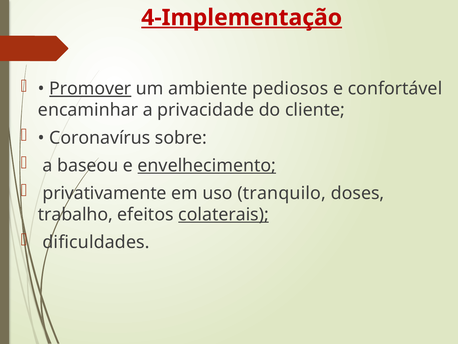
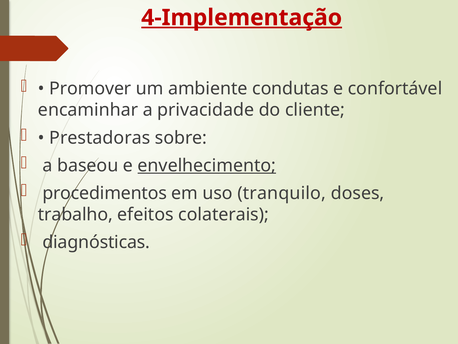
Promover underline: present -> none
pediosos: pediosos -> condutas
Coronavírus: Coronavírus -> Prestadoras
privativamente: privativamente -> procedimentos
colaterais underline: present -> none
dificuldades: dificuldades -> diagnósticas
